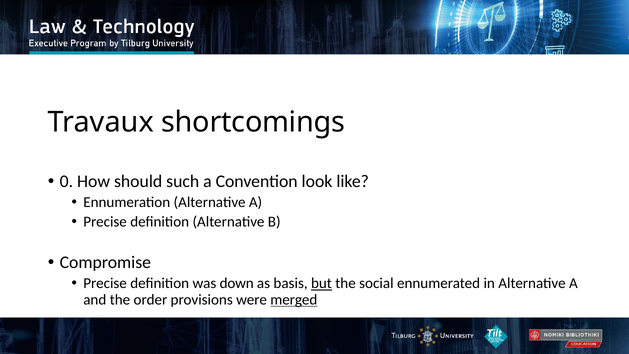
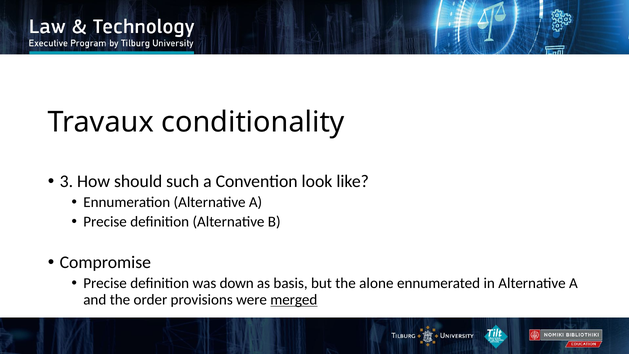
shortcomings: shortcomings -> conditionality
0: 0 -> 3
but underline: present -> none
social: social -> alone
